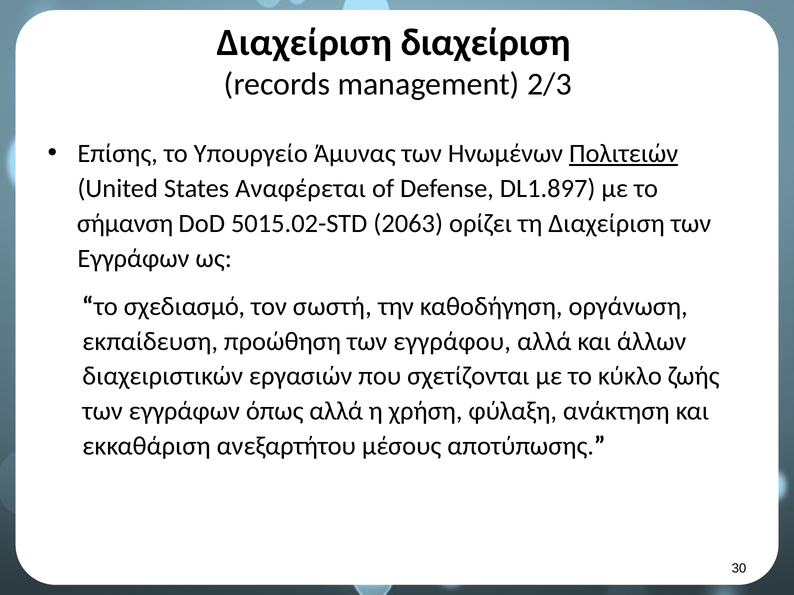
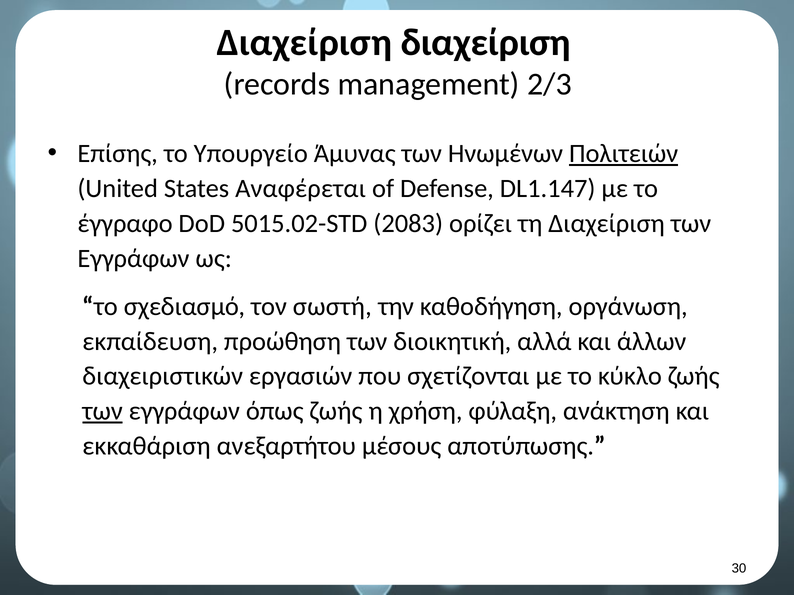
DL1.897: DL1.897 -> DL1.147
σήμανση: σήμανση -> έγγραφο
2063: 2063 -> 2083
εγγράφου: εγγράφου -> διοικητική
των at (103, 411) underline: none -> present
όπως αλλά: αλλά -> ζωής
